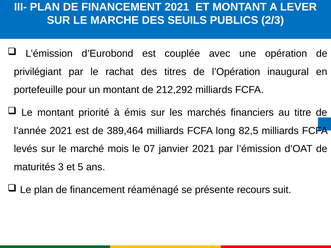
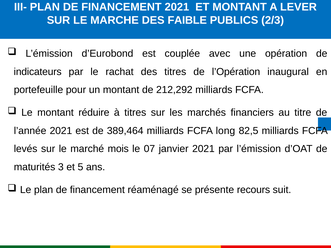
SEUILS: SEUILS -> FAIBLE
privilégiant: privilégiant -> indicateurs
priorité: priorité -> réduire
à émis: émis -> titres
